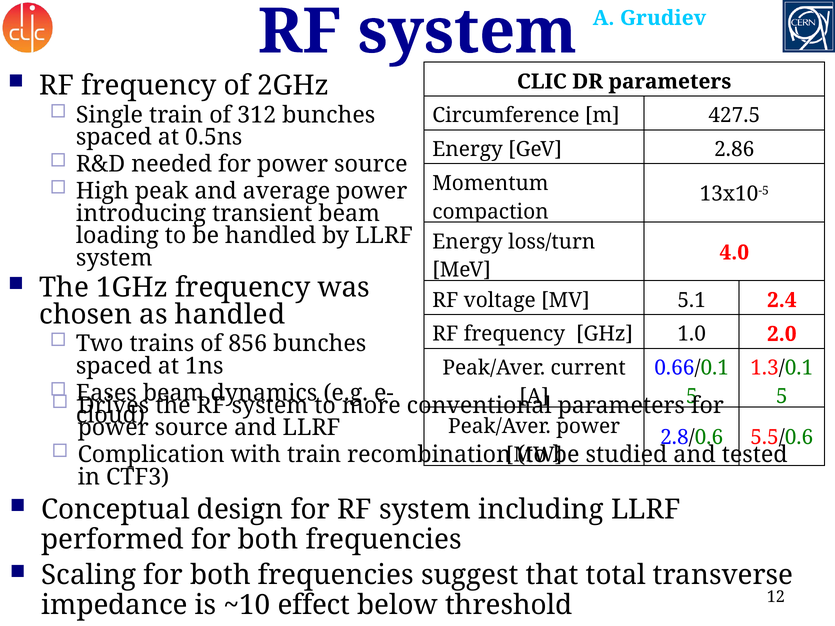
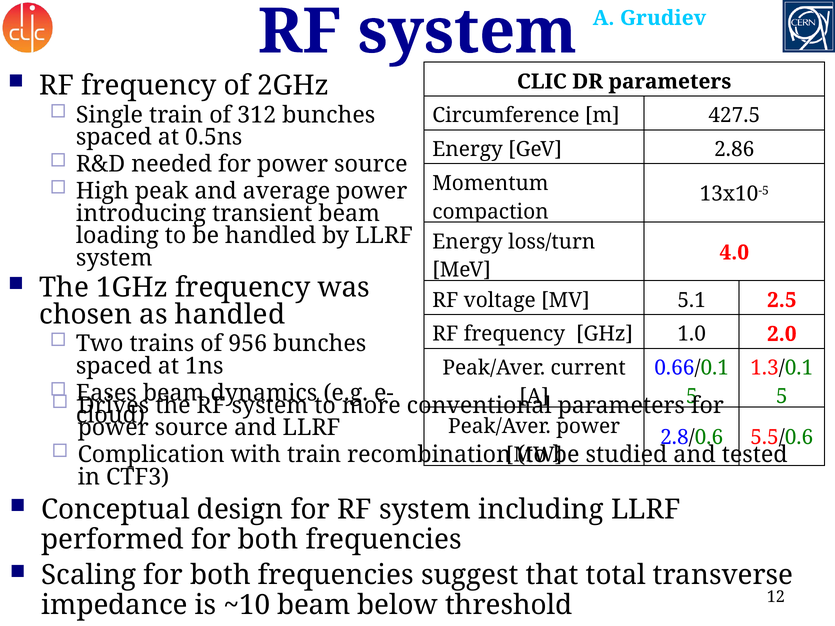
2.4: 2.4 -> 2.5
856: 856 -> 956
~10 effect: effect -> beam
